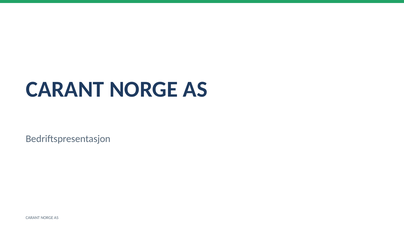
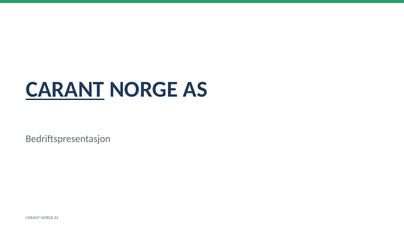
CARANT at (65, 90) underline: none -> present
